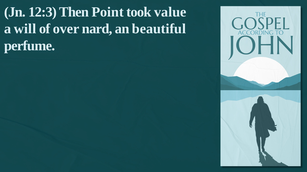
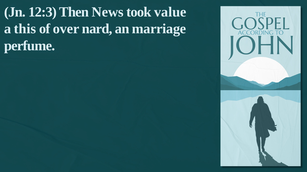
Point: Point -> News
will: will -> this
beautiful: beautiful -> marriage
